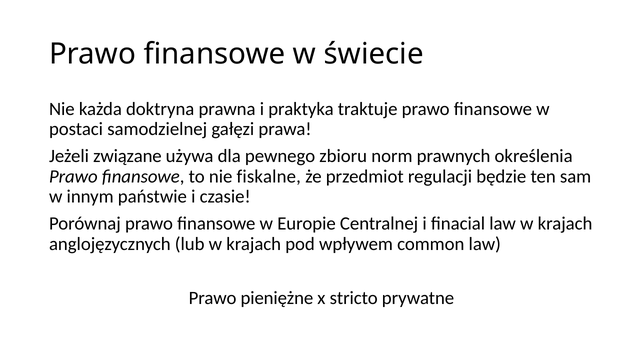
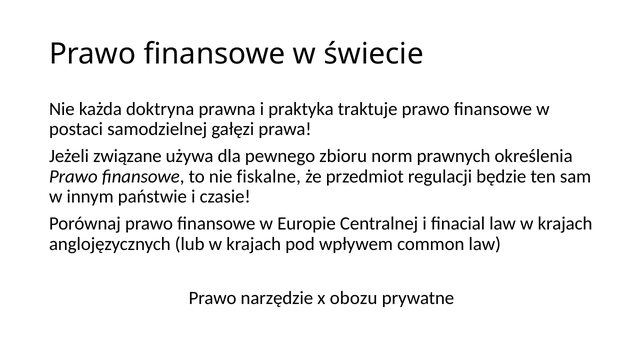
pieniężne: pieniężne -> narzędzie
stricto: stricto -> obozu
